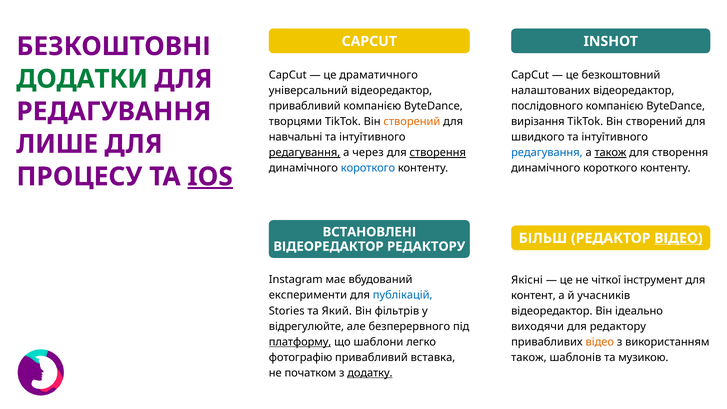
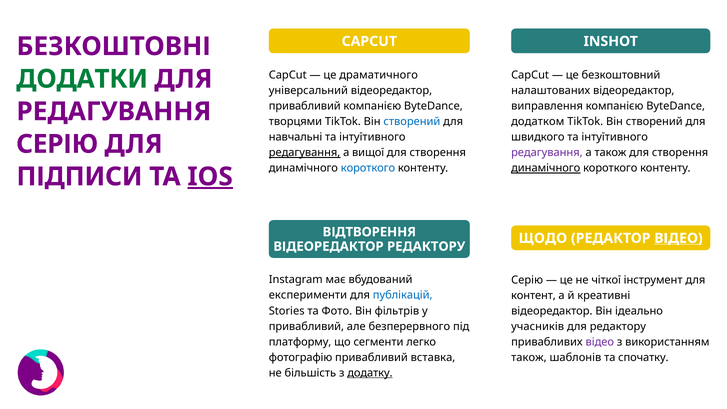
послідовного: послідовного -> виправлення
створений at (412, 122) colour: orange -> blue
вирізання: вирізання -> додатком
ЛИШЕ at (57, 144): ЛИШЕ -> СЕРІЮ
через: через -> вищої
створення at (438, 153) underline: present -> none
редагування at (547, 153) colour: blue -> purple
також at (610, 153) underline: present -> none
динамічного at (546, 168) underline: none -> present
ПРОЦЕСУ: ПРОЦЕСУ -> ПІДПИСИ
ВСТАНОВЛЕНІ: ВСТАНОВЛЕНІ -> ВІДТВОРЕННЯ
БІЛЬШ: БІЛЬШ -> ЩОДО
Якісні at (527, 280): Якісні -> Серію
учасників: учасників -> креативні
Який: Який -> Фото
відрегулюйте at (306, 326): відрегулюйте -> привабливий
виходячи: виходячи -> учасників
платформу underline: present -> none
шаблони: шаблони -> сегменти
відео at (600, 342) colour: orange -> purple
музикою: музикою -> спочатку
початком: початком -> більшість
